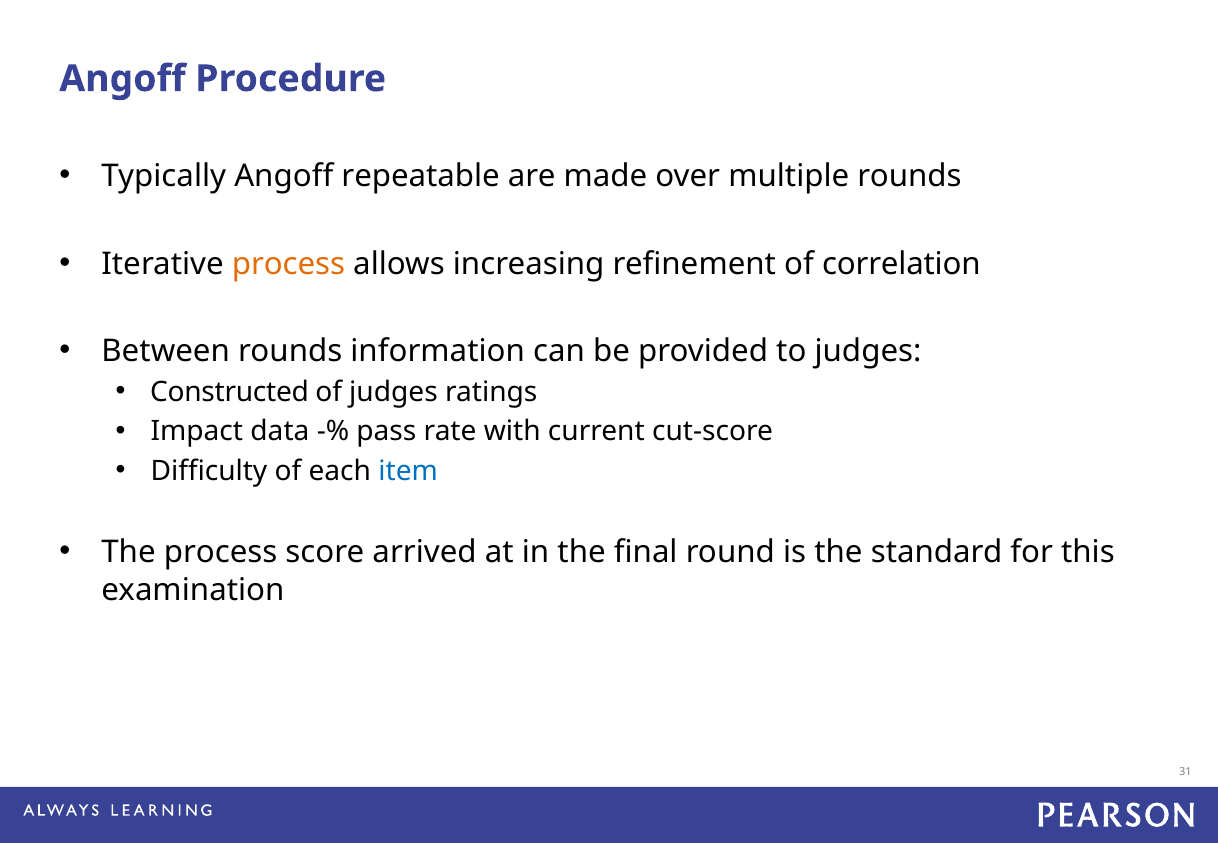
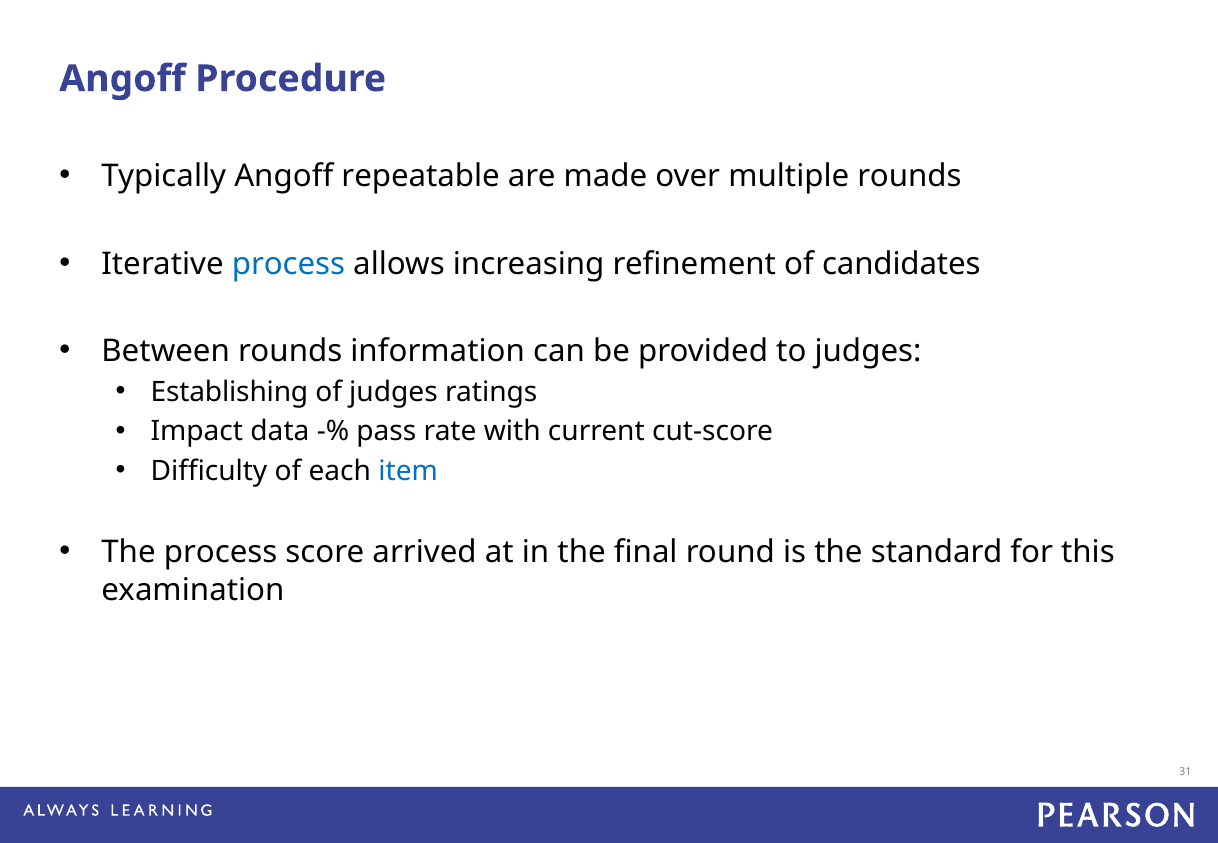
process at (288, 264) colour: orange -> blue
correlation: correlation -> candidates
Constructed: Constructed -> Establishing
